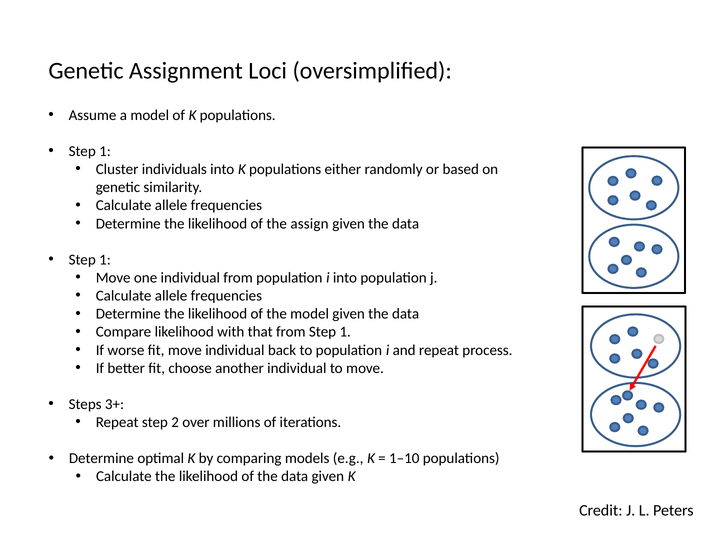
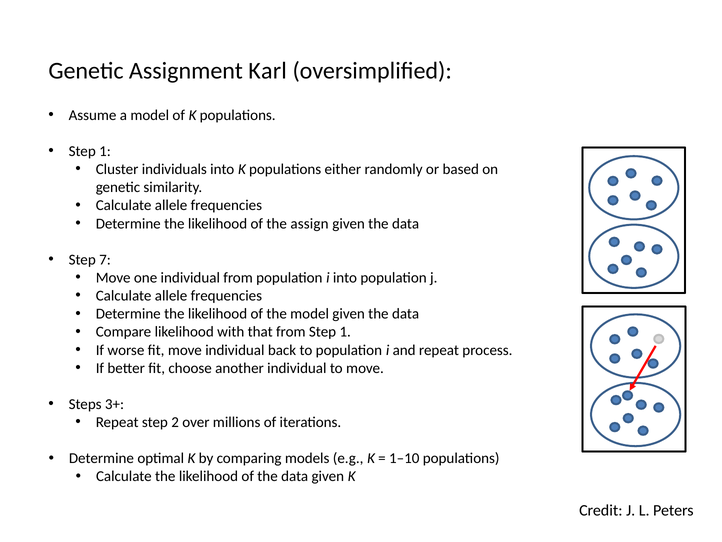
Loci: Loci -> Karl
1 at (105, 259): 1 -> 7
